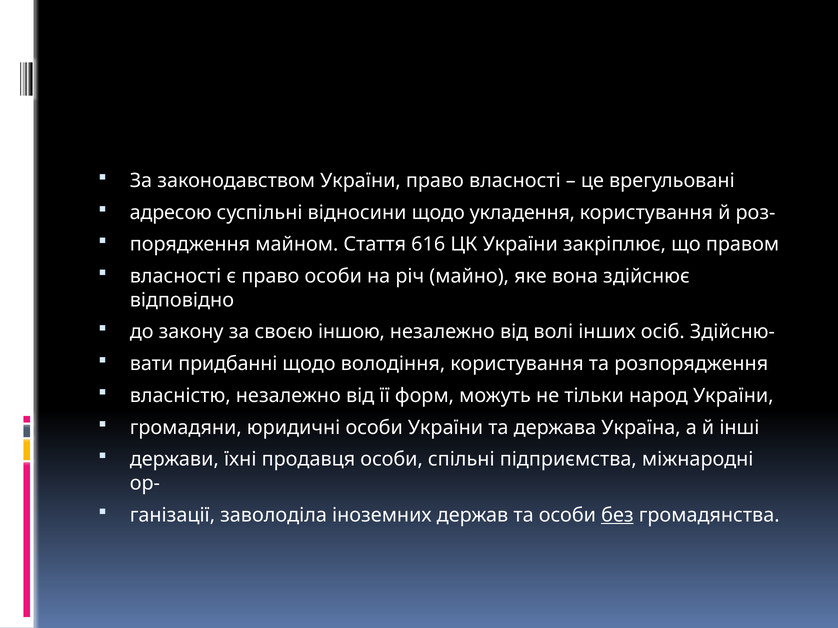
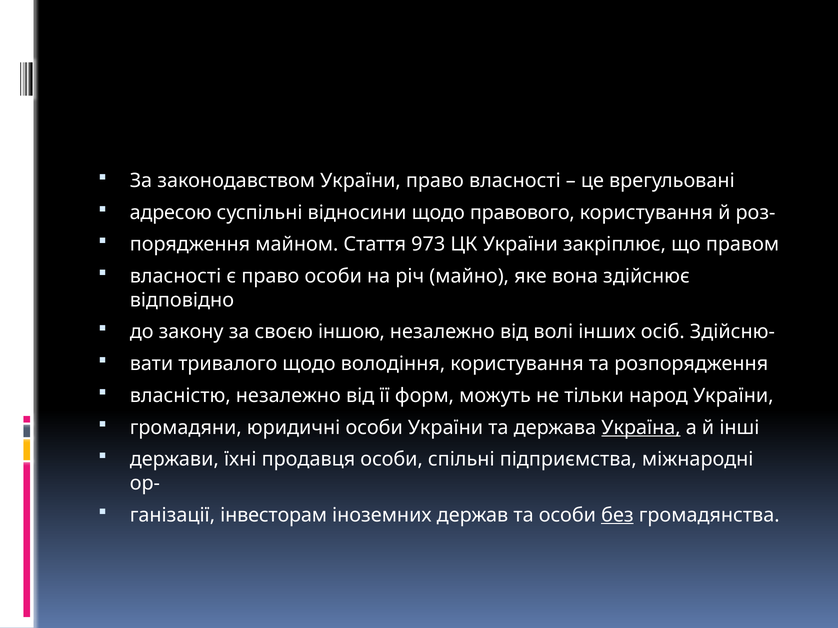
укладення: укладення -> правового
616: 616 -> 973
придбанні: придбанні -> тривалого
Україна underline: none -> present
заволоділа: заволоділа -> інвесторам
